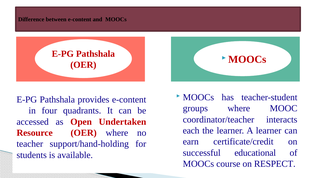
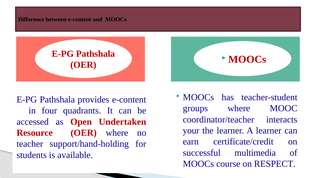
each: each -> your
educational: educational -> multimedia
